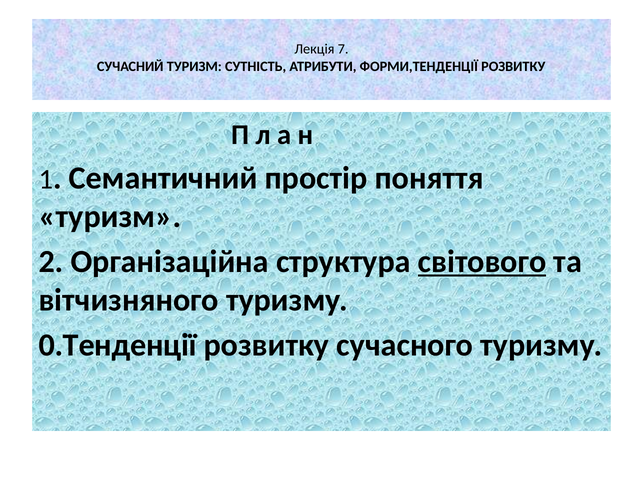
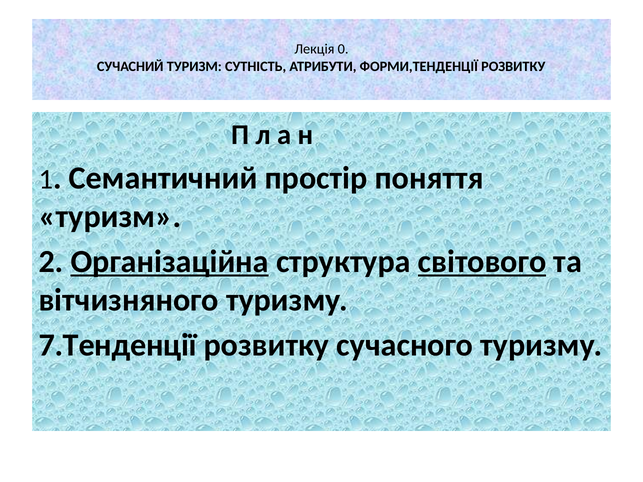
7: 7 -> 0
Організаційна underline: none -> present
0.Тенденції: 0.Тенденції -> 7.Тенденції
